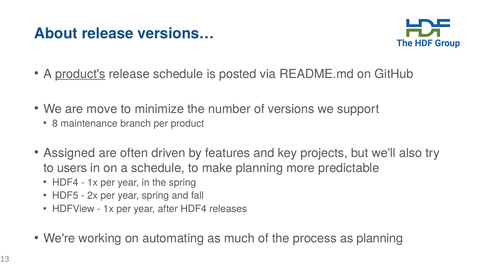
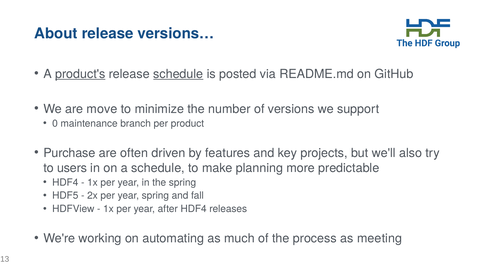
schedule at (178, 74) underline: none -> present
8: 8 -> 0
Assigned: Assigned -> Purchase
as planning: planning -> meeting
